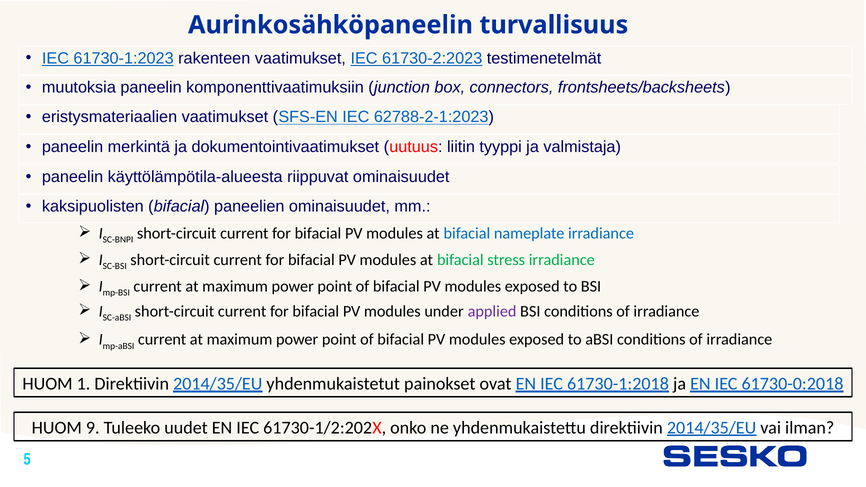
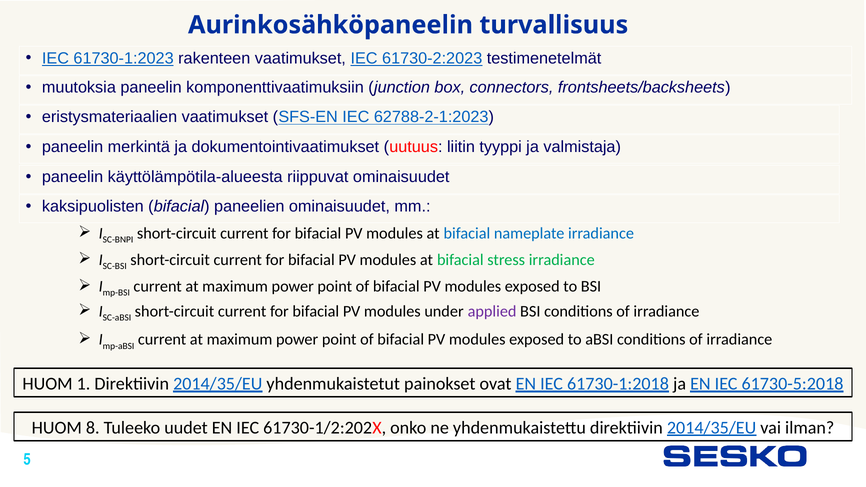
61730-0:2018: 61730-0:2018 -> 61730-5:2018
9: 9 -> 8
